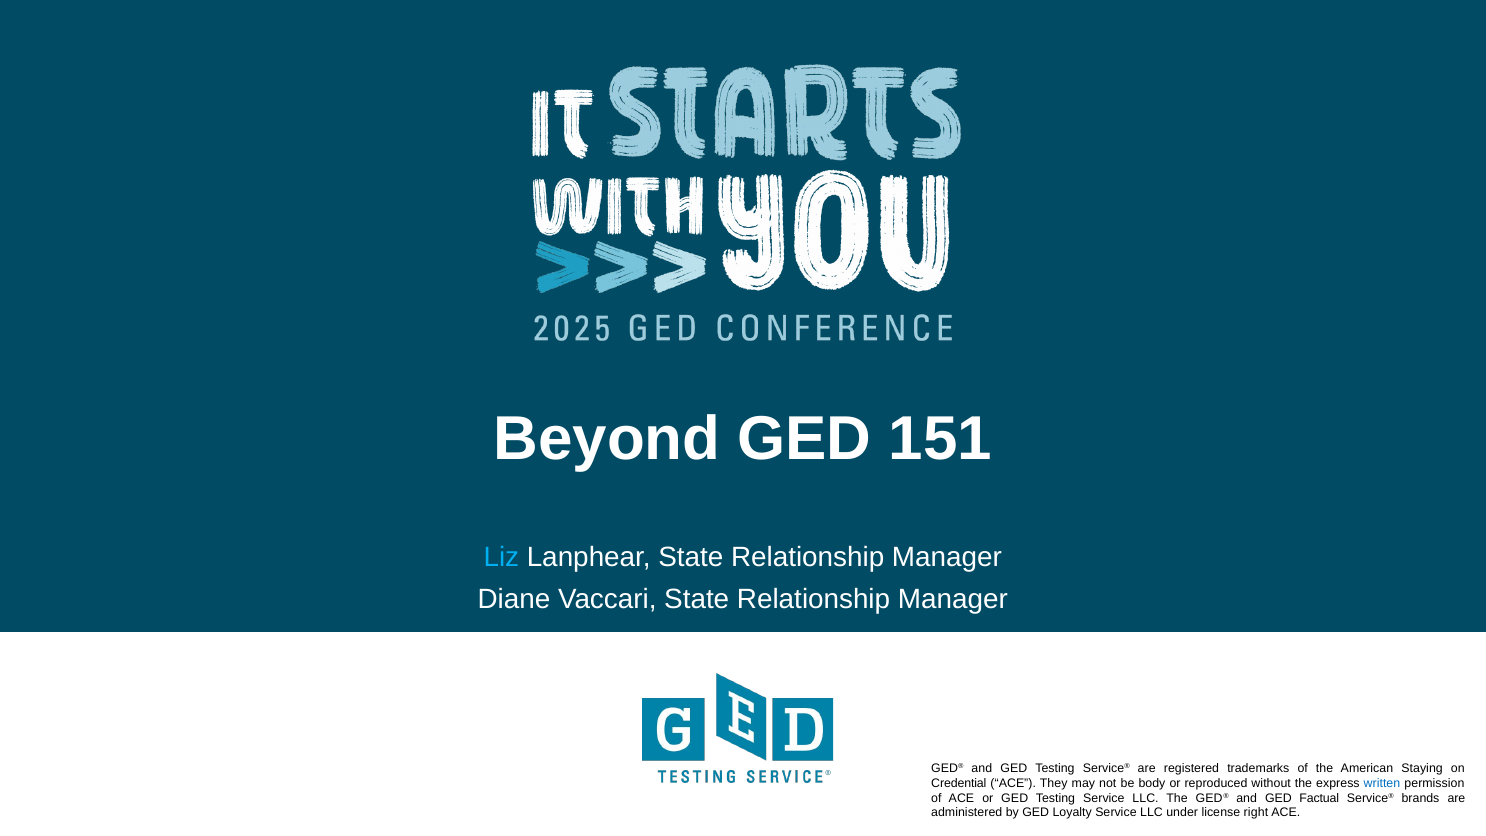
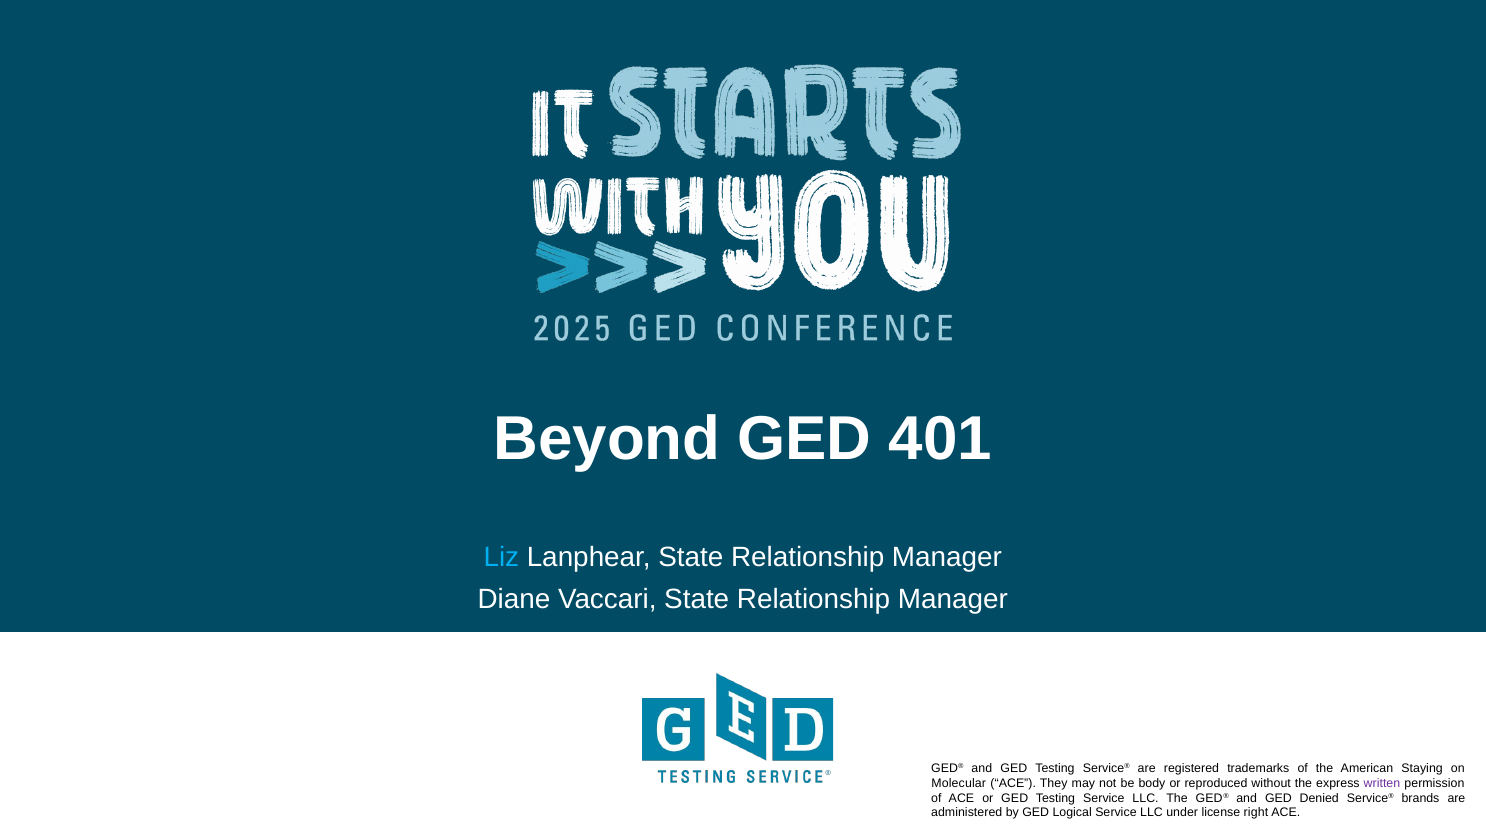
151: 151 -> 401
Credential: Credential -> Molecular
written colour: blue -> purple
Factual: Factual -> Denied
Loyalty: Loyalty -> Logical
